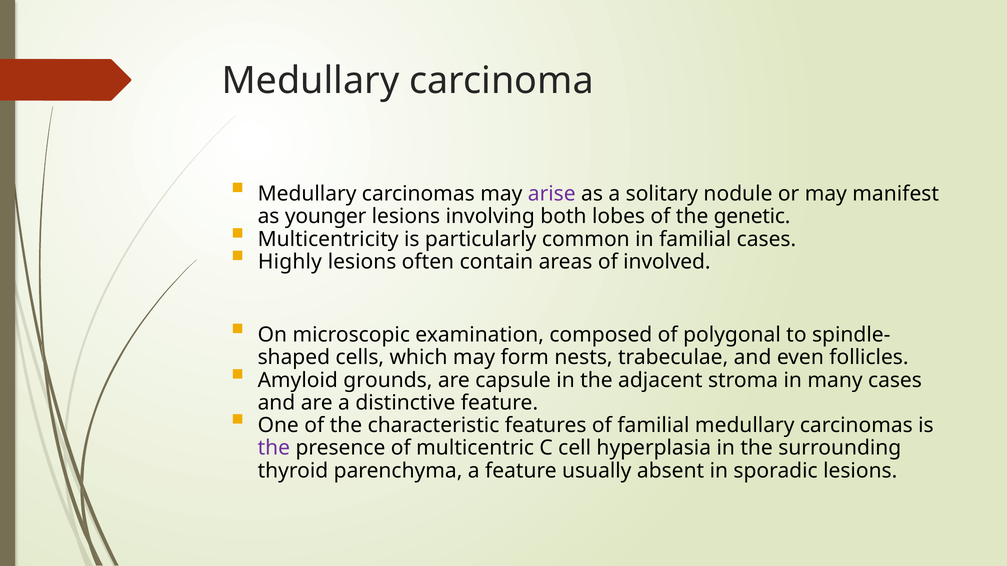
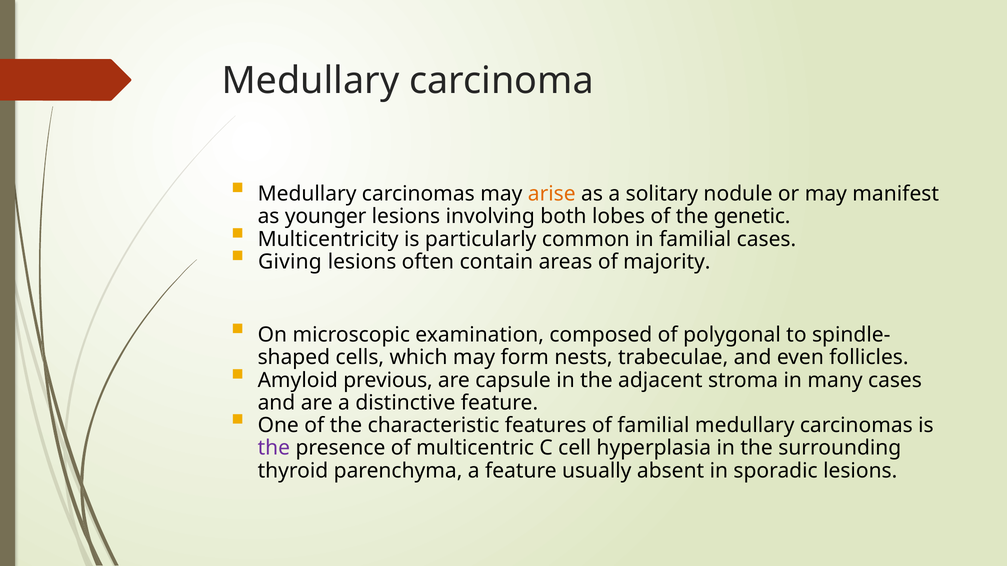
arise colour: purple -> orange
Highly: Highly -> Giving
involved: involved -> majority
grounds: grounds -> previous
